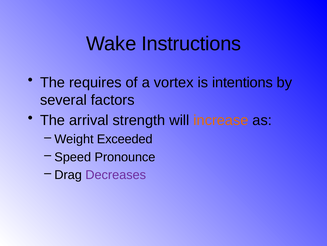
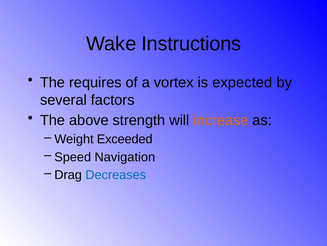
intentions: intentions -> expected
arrival: arrival -> above
Pronounce: Pronounce -> Navigation
Decreases colour: purple -> blue
